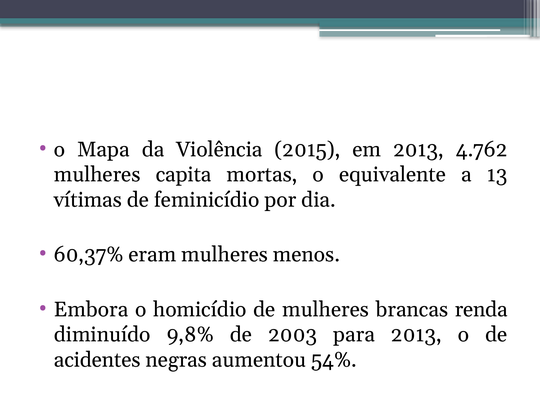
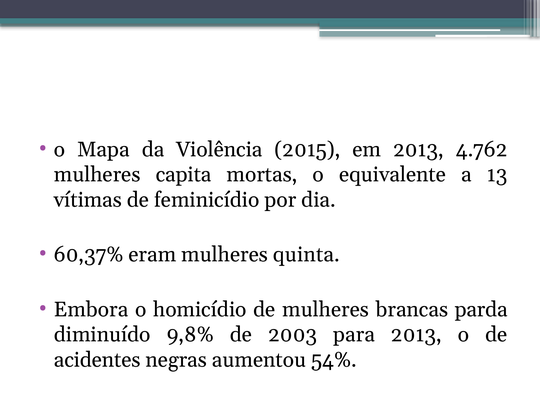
menos: menos -> quinta
renda: renda -> parda
